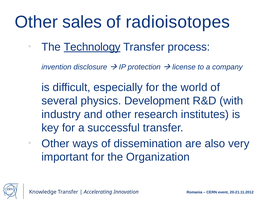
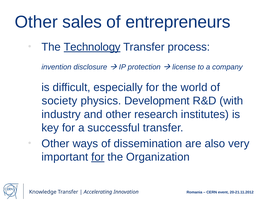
radioisotopes: radioisotopes -> entrepreneurs
several: several -> society
for at (98, 157) underline: none -> present
